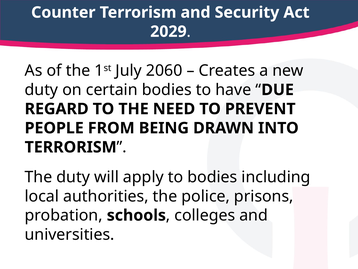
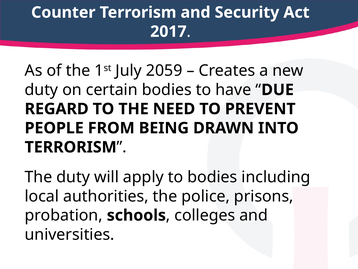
2029: 2029 -> 2017
2060: 2060 -> 2059
